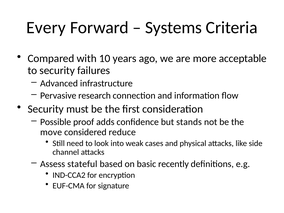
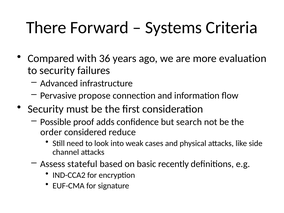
Every: Every -> There
10: 10 -> 36
acceptable: acceptable -> evaluation
research: research -> propose
stands: stands -> search
move: move -> order
